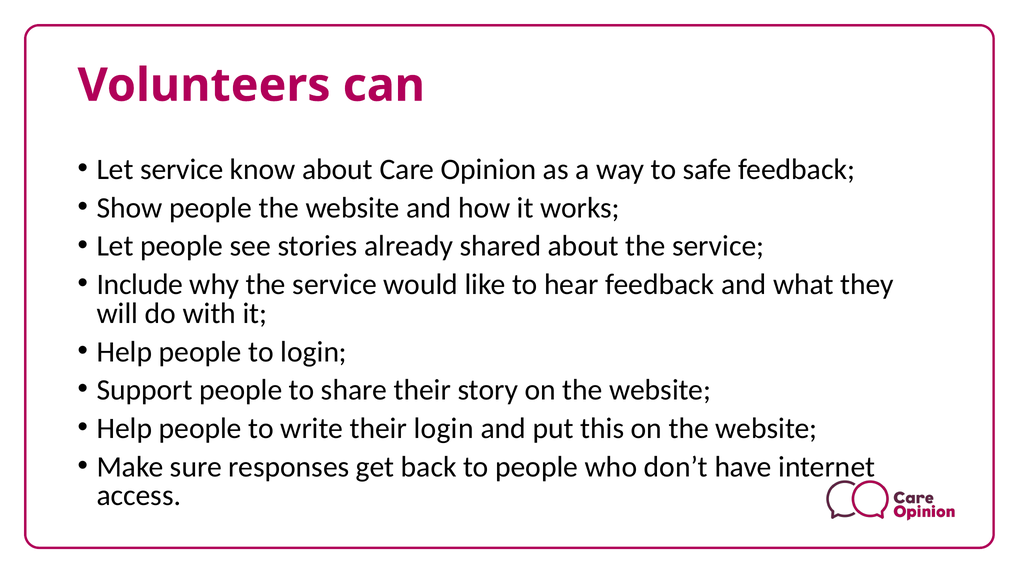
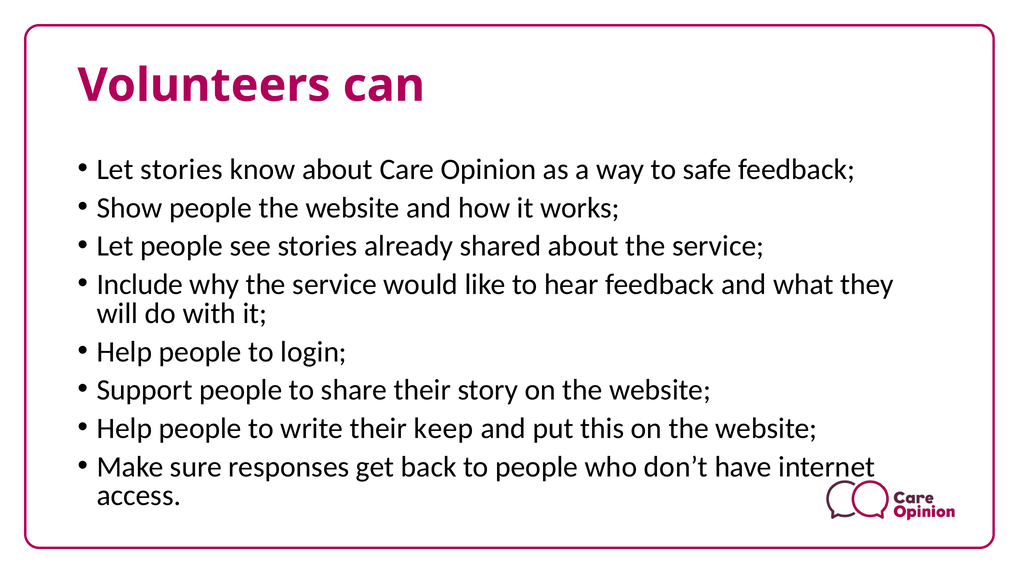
Let service: service -> stories
their login: login -> keep
